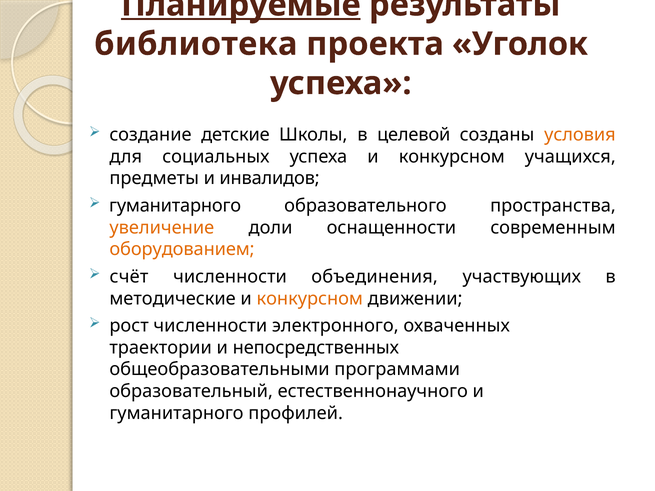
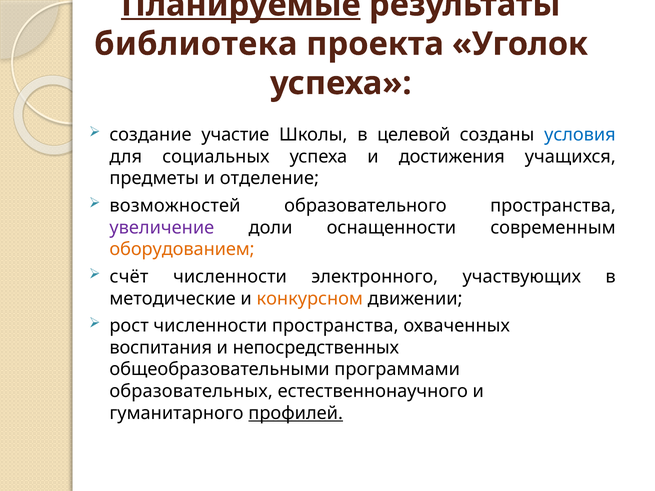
детские: детские -> участие
условия colour: orange -> blue
успеха и конкурсном: конкурсном -> достижения
инвалидов: инвалидов -> отделение
гуманитарного at (175, 206): гуманитарного -> возможностей
увеличение colour: orange -> purple
объединения: объединения -> электронного
численности электронного: электронного -> пространства
траектории: траектории -> воспитания
образовательный: образовательный -> образовательных
профилей underline: none -> present
